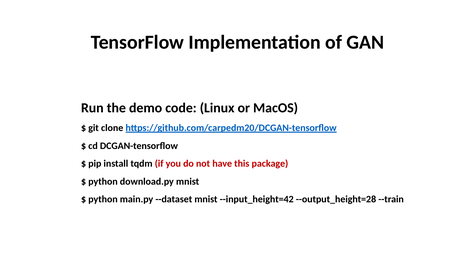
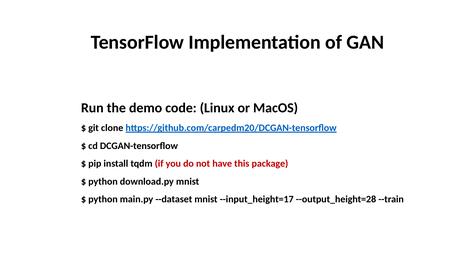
--input_height=42: --input_height=42 -> --input_height=17
